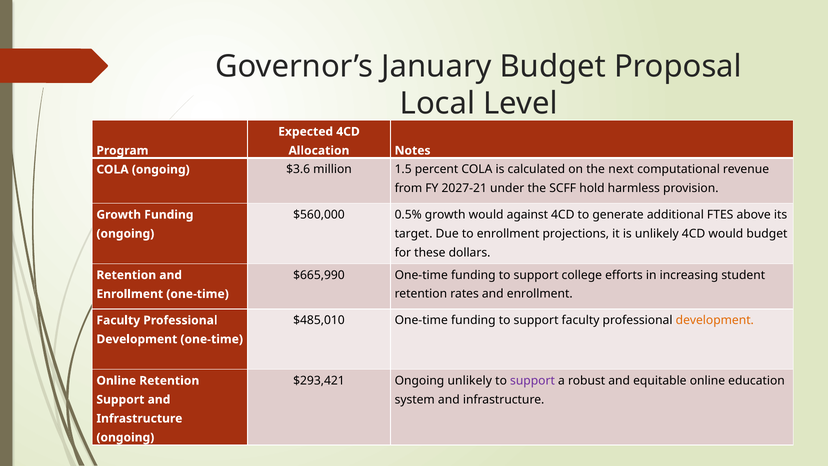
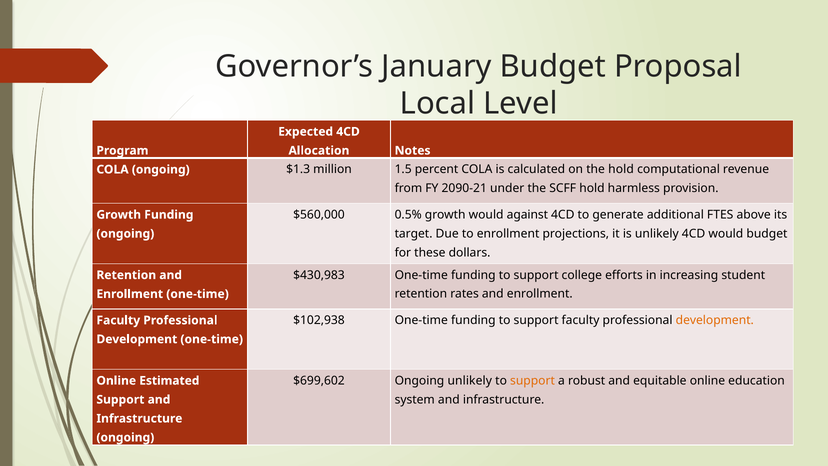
$3.6: $3.6 -> $1.3
the next: next -> hold
2027-21: 2027-21 -> 2090-21
$665,990: $665,990 -> $430,983
$485,010: $485,010 -> $102,938
$293,421: $293,421 -> $699,602
support at (533, 380) colour: purple -> orange
Online Retention: Retention -> Estimated
